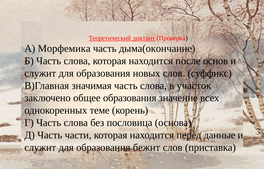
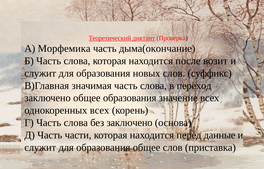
основ: основ -> возит
участок: участок -> переход
однокоренных теме: теме -> всех
без пословица: пословица -> заключено
образования бежит: бежит -> общее
